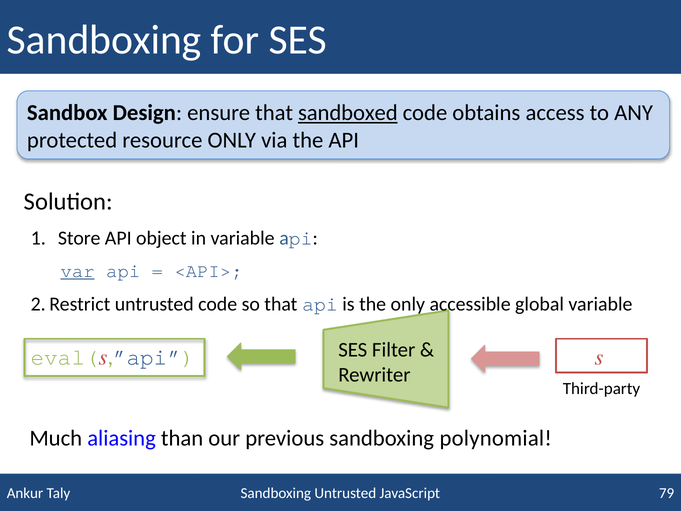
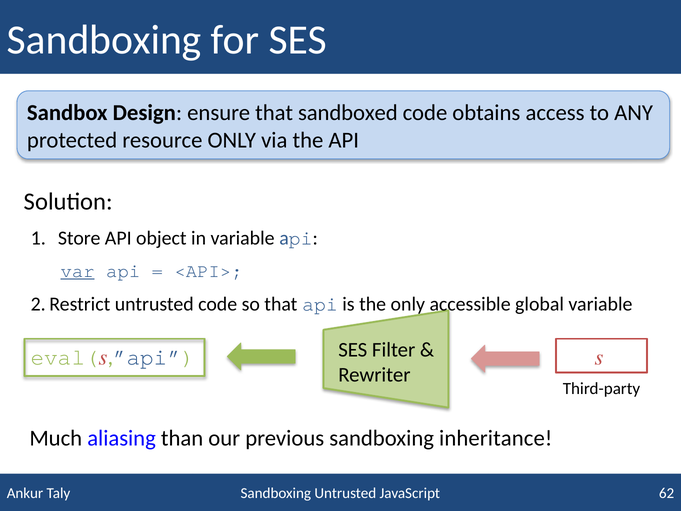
sandboxed underline: present -> none
polynomial: polynomial -> inheritance
79: 79 -> 62
